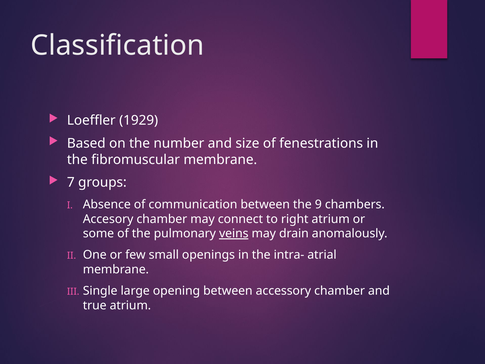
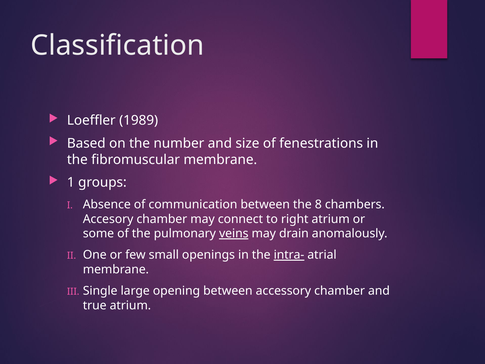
1929: 1929 -> 1989
7: 7 -> 1
9: 9 -> 8
intra- underline: none -> present
